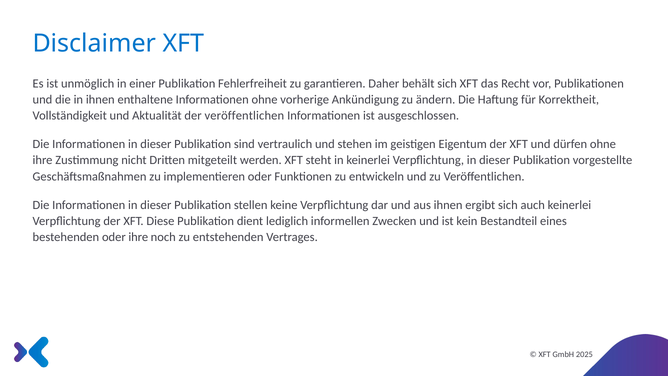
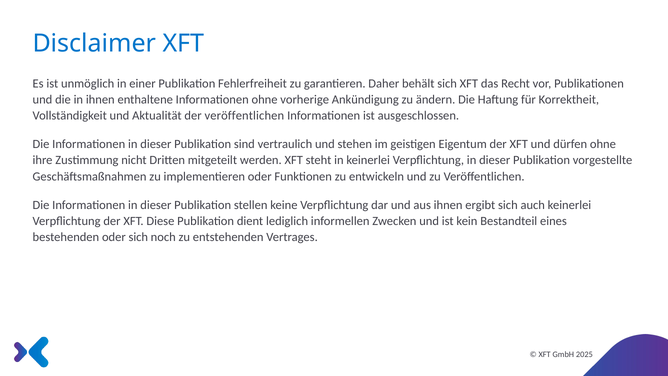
oder ihre: ihre -> sich
